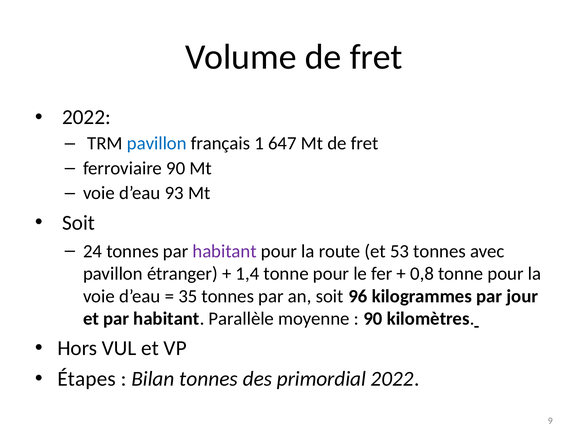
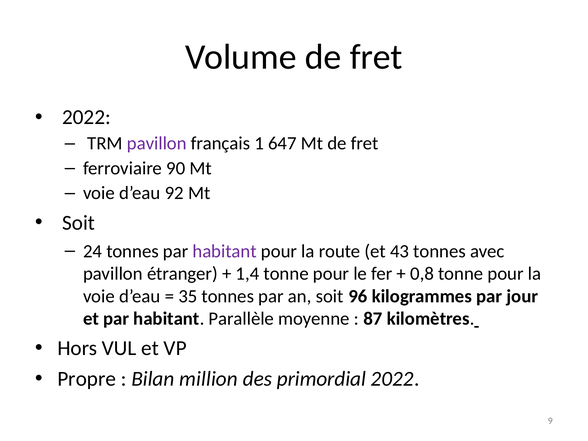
pavillon at (157, 143) colour: blue -> purple
93: 93 -> 92
53: 53 -> 43
90 at (373, 319): 90 -> 87
Étapes: Étapes -> Propre
Bilan tonnes: tonnes -> million
